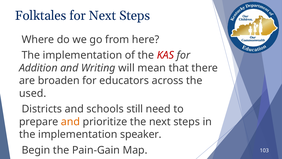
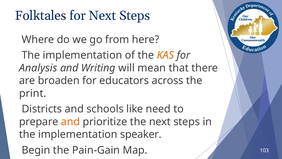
KAS colour: red -> orange
Addition: Addition -> Analysis
used: used -> print
still: still -> like
